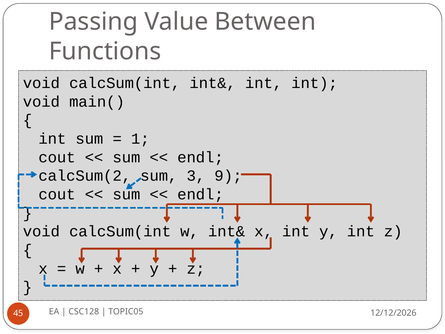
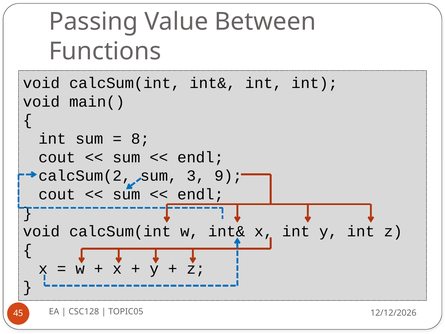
1: 1 -> 8
